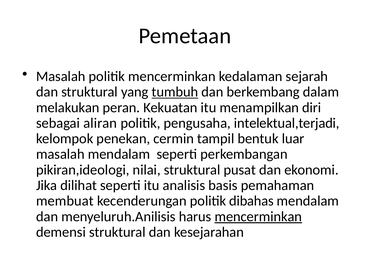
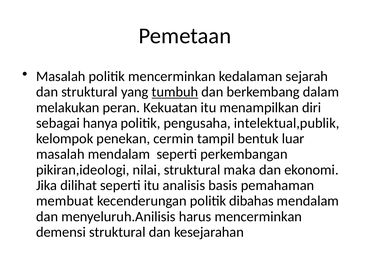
aliran: aliran -> hanya
intelektual,terjadi: intelektual,terjadi -> intelektual,publik
pusat: pusat -> maka
mencerminkan at (258, 216) underline: present -> none
